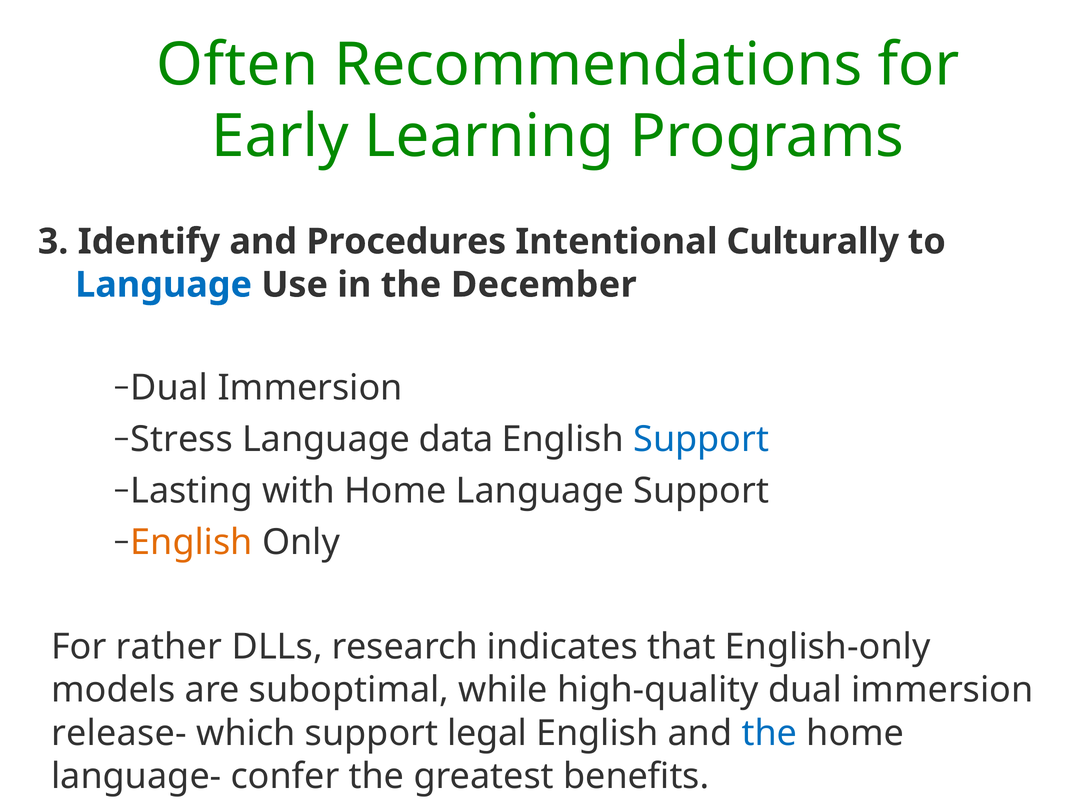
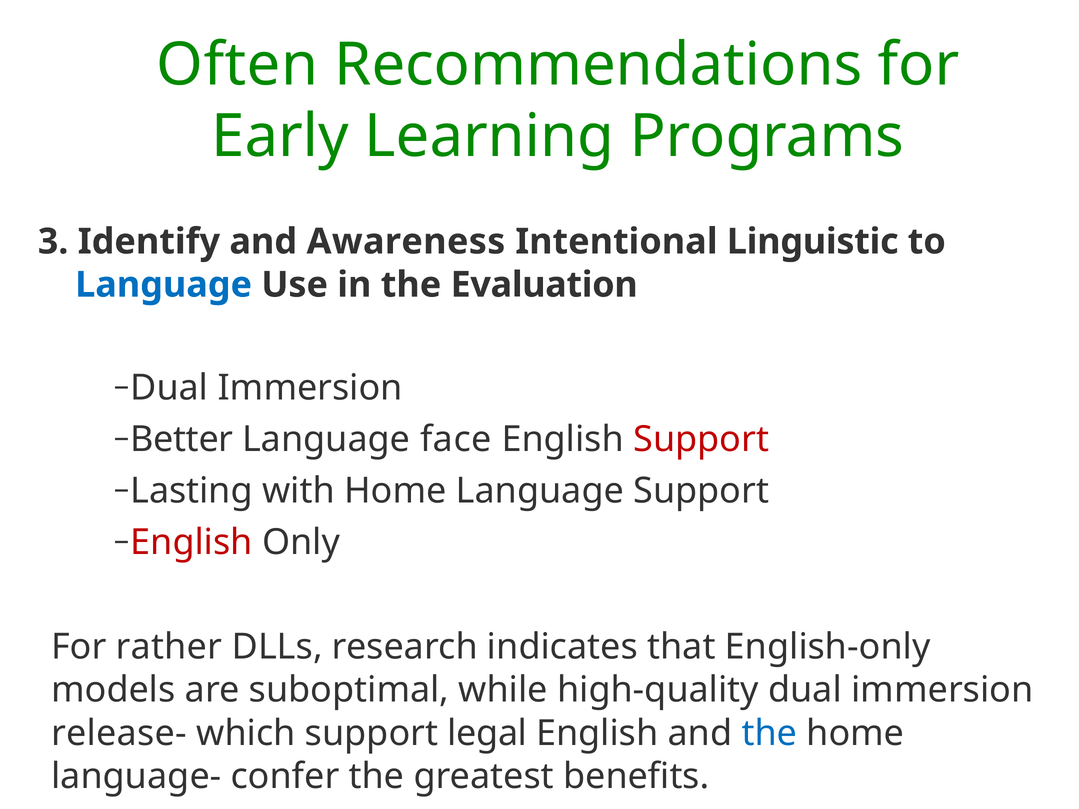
Procedures: Procedures -> Awareness
Culturally: Culturally -> Linguistic
December: December -> Evaluation
Stress: Stress -> Better
data: data -> face
Support at (701, 440) colour: blue -> red
English at (192, 543) colour: orange -> red
